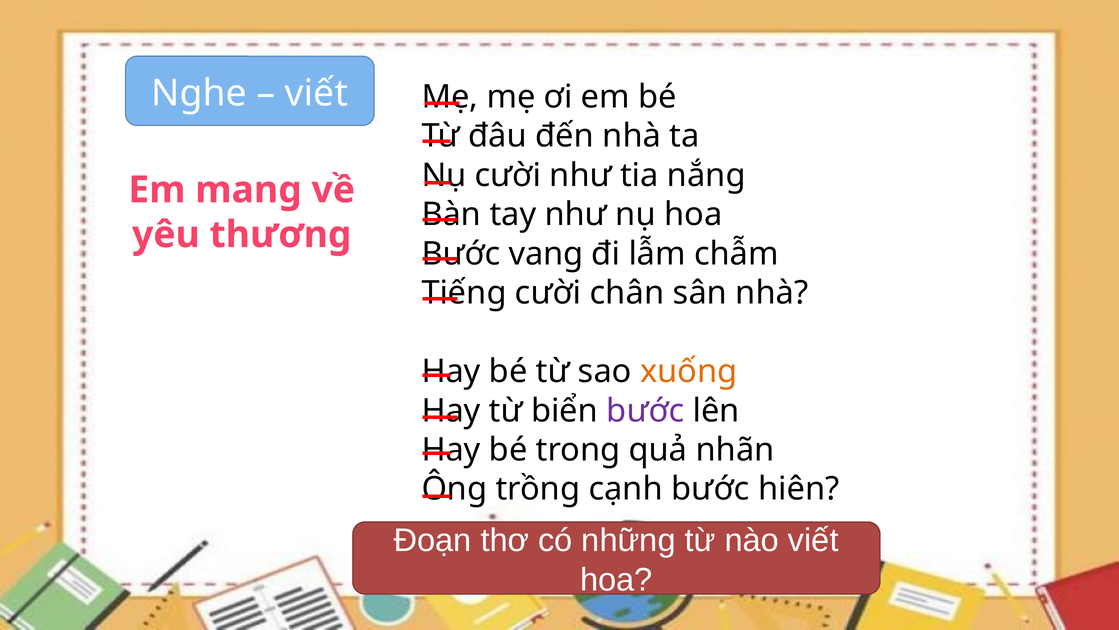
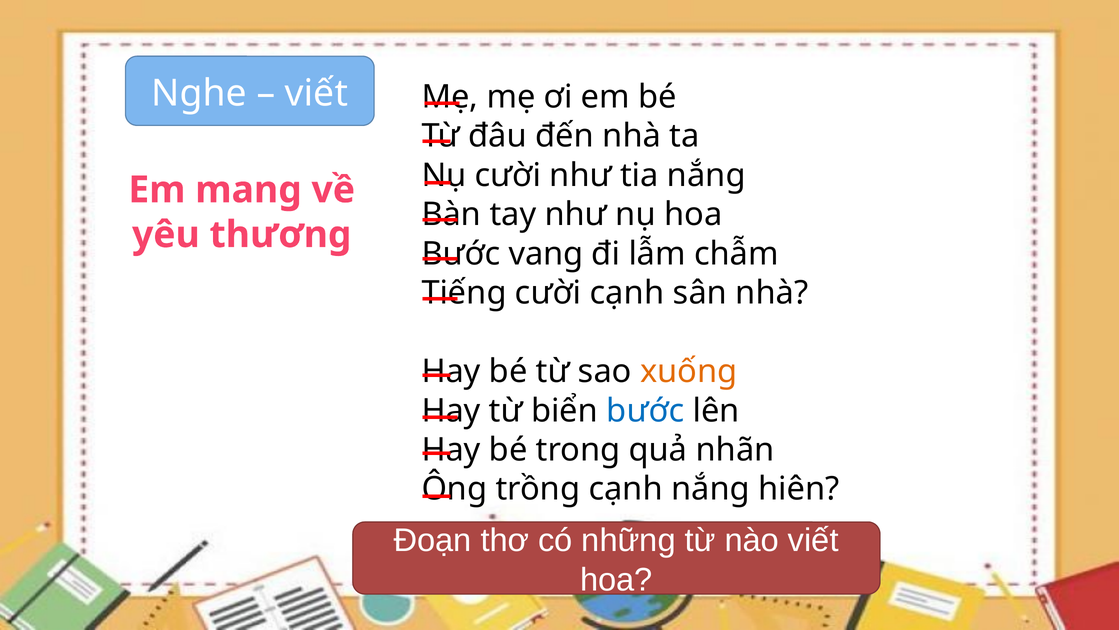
cười chân: chân -> cạnh
bước at (645, 410) colour: purple -> blue
cạnh bước: bước -> nắng
